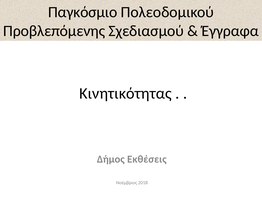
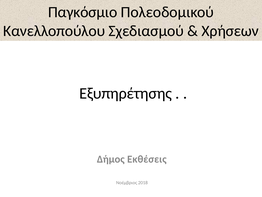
Προβλεπόμενης: Προβλεπόμενης -> Κανελλοπούλου
Έγγραφα: Έγγραφα -> Χρήσεων
Κινητικότητας: Κινητικότητας -> Εξυπηρέτησης
